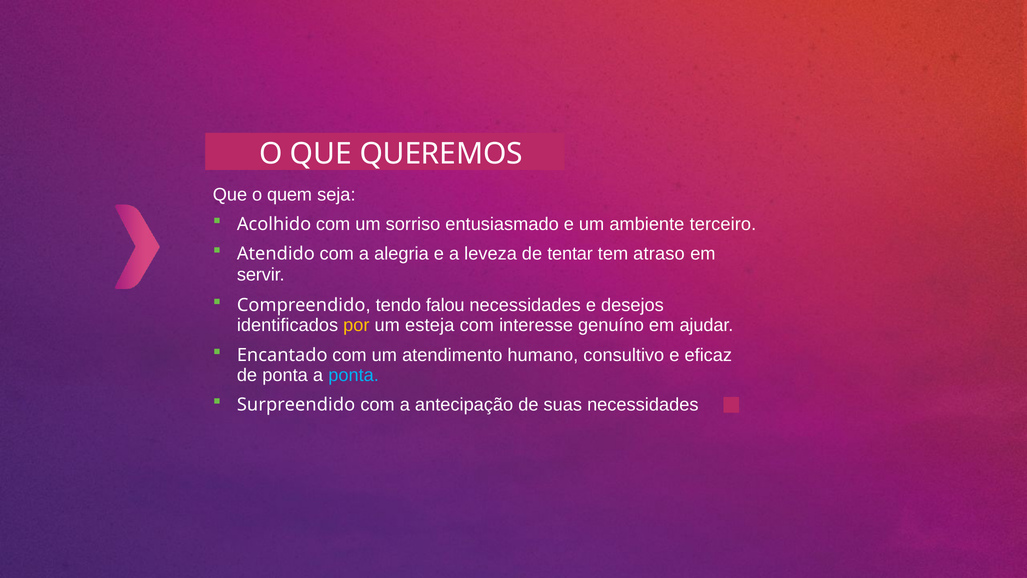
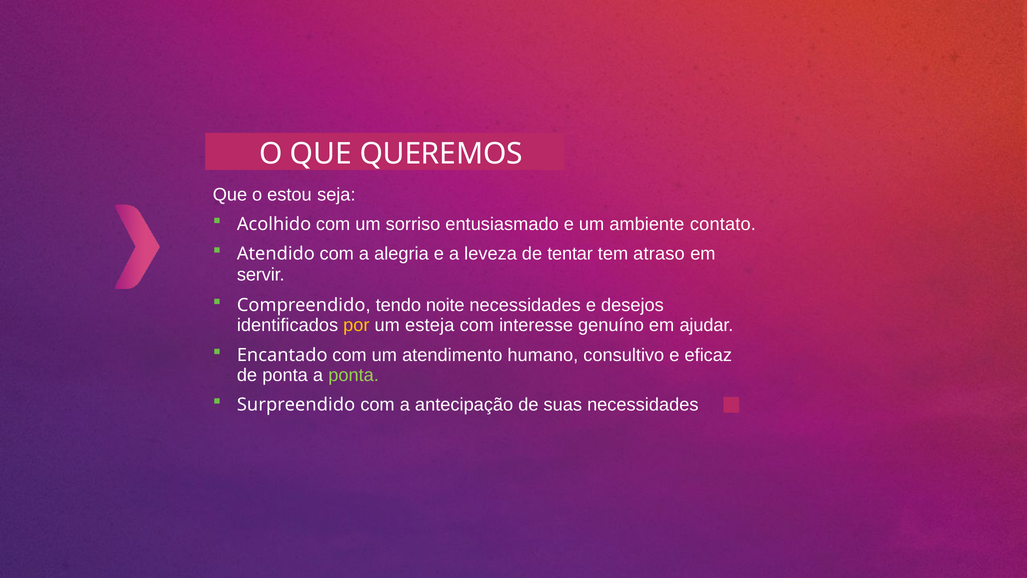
quem: quem -> estou
terceiro: terceiro -> contato
falou: falou -> noite
ponta at (354, 375) colour: light blue -> light green
